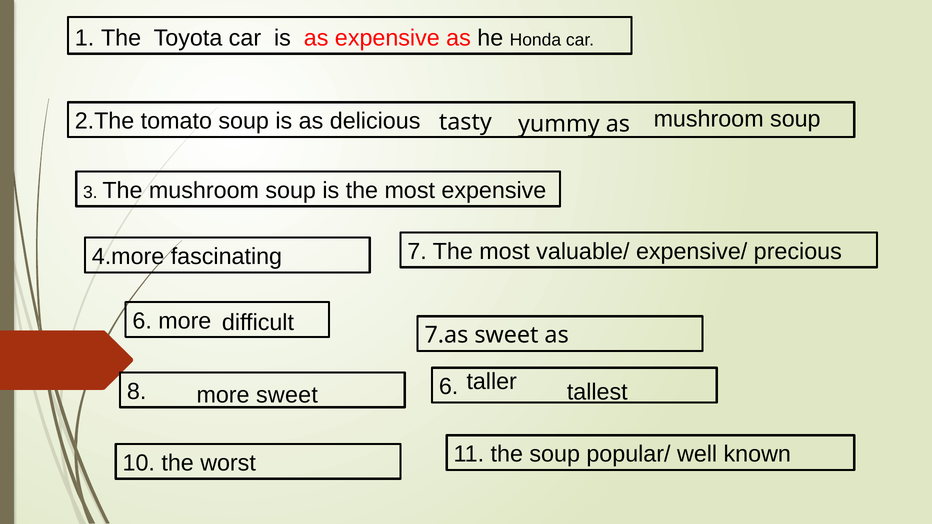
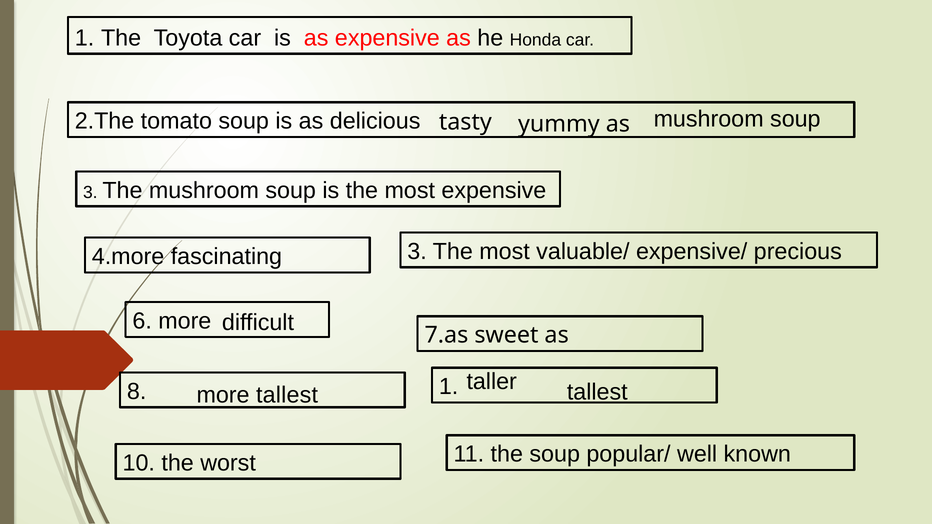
fascinating 7: 7 -> 3
8 6: 6 -> 1
more sweet: sweet -> tallest
